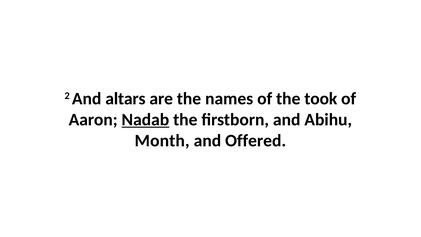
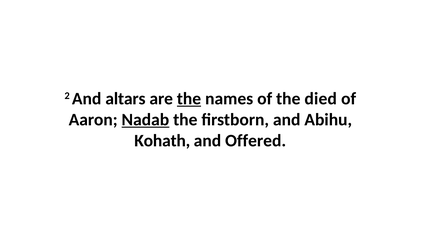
the at (189, 99) underline: none -> present
took: took -> died
Month: Month -> Kohath
